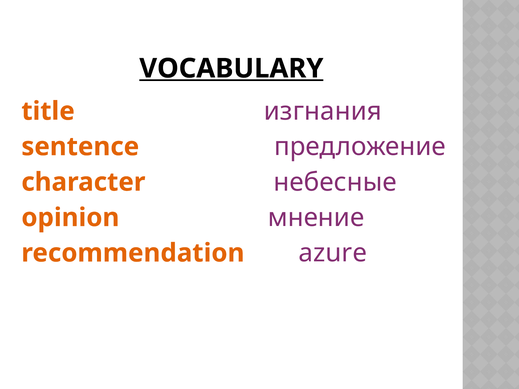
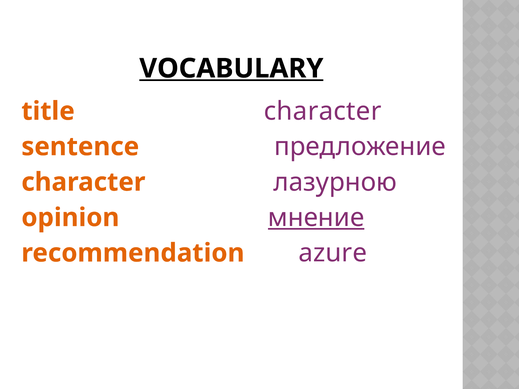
title изгнания: изгнания -> character
небесные: небесные -> лазурною
мнение underline: none -> present
